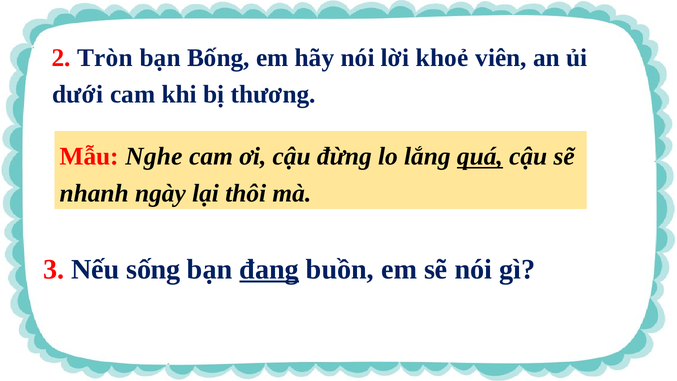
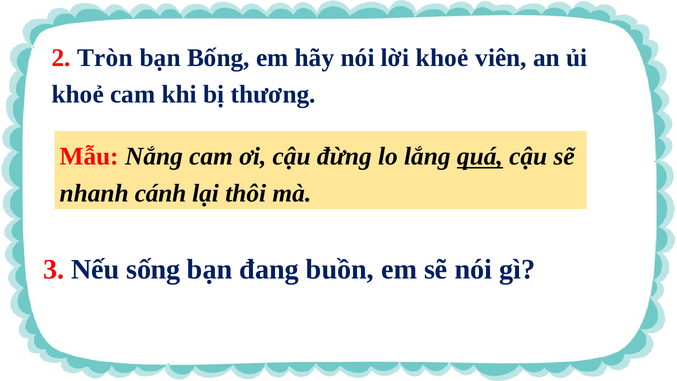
dưới at (78, 94): dưới -> khoẻ
Nghe: Nghe -> Nắng
ngày: ngày -> cánh
đang underline: present -> none
